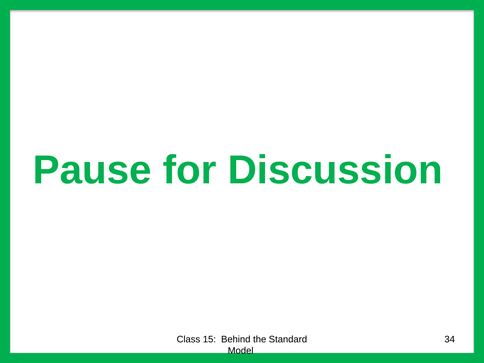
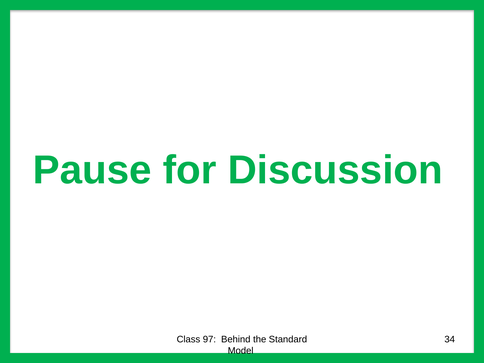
15: 15 -> 97
